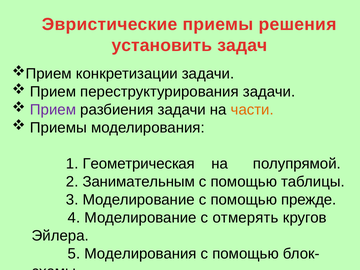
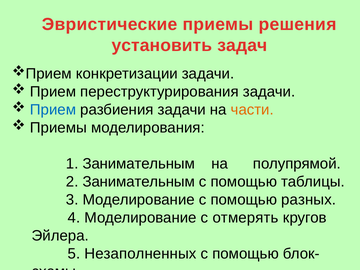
Прием at (53, 110) colour: purple -> blue
1 Геометрическая: Геометрическая -> Занимательным
прежде: прежде -> разных
5 Моделирования: Моделирования -> Незаполненных
